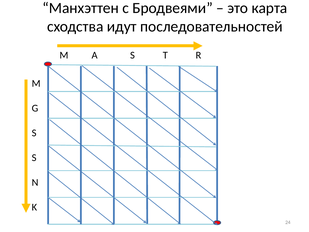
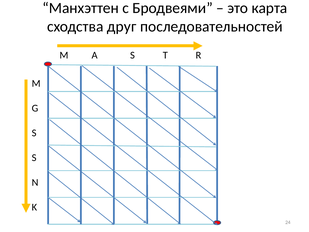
идут: идут -> друг
